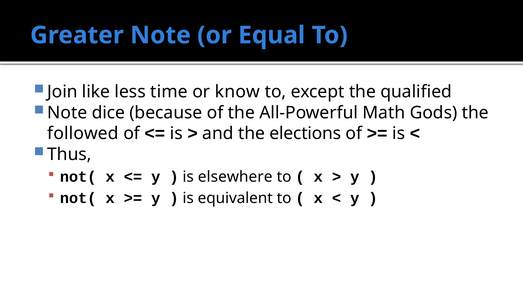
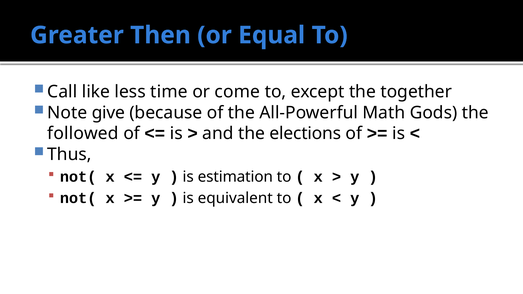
Greater Note: Note -> Then
Join: Join -> Call
know: know -> come
qualified: qualified -> together
dice: dice -> give
elsewhere: elsewhere -> estimation
